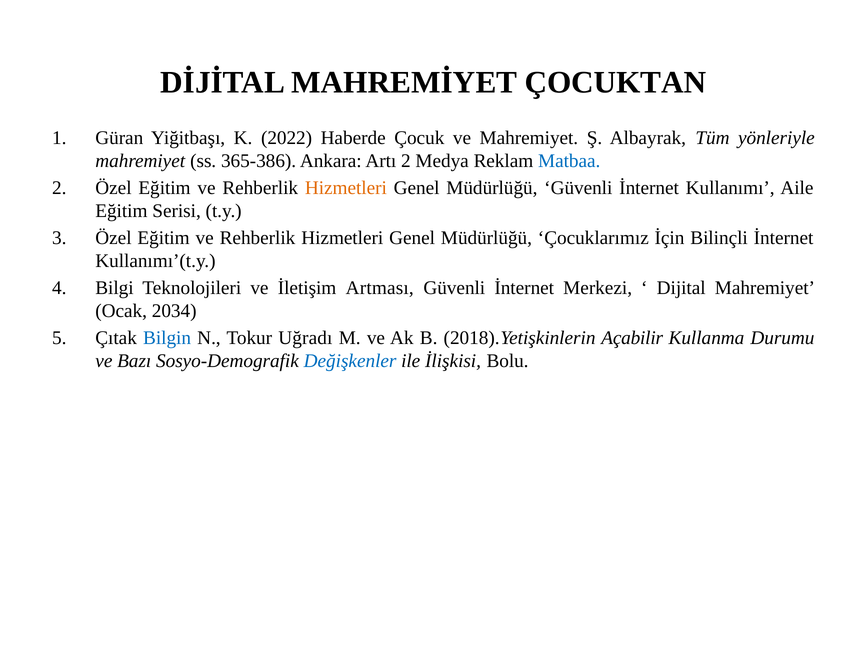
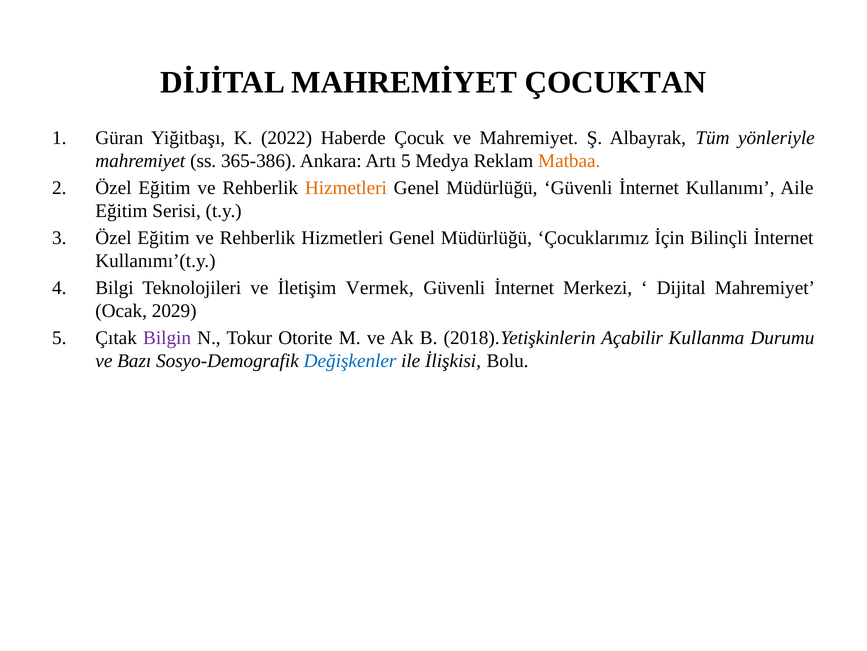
Artı 2: 2 -> 5
Matbaa colour: blue -> orange
Artması: Artması -> Vermek
2034: 2034 -> 2029
Bilgin colour: blue -> purple
Uğradı: Uğradı -> Otorite
